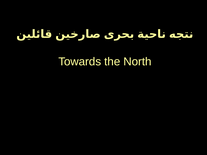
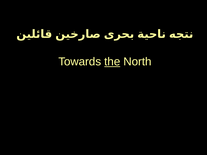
the underline: none -> present
